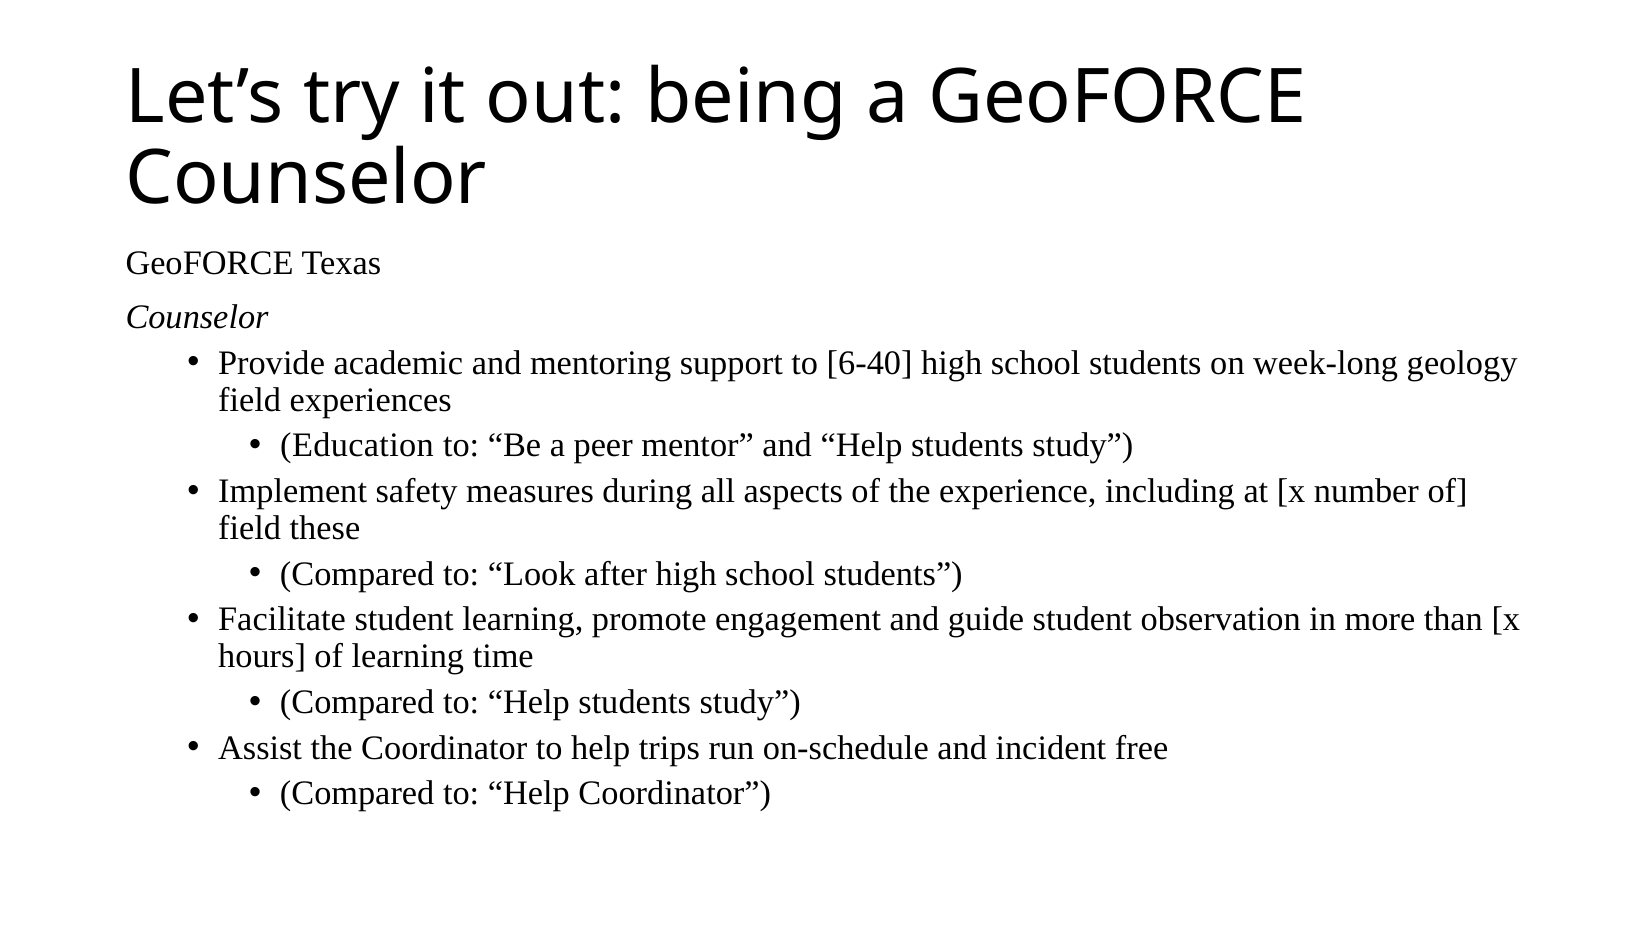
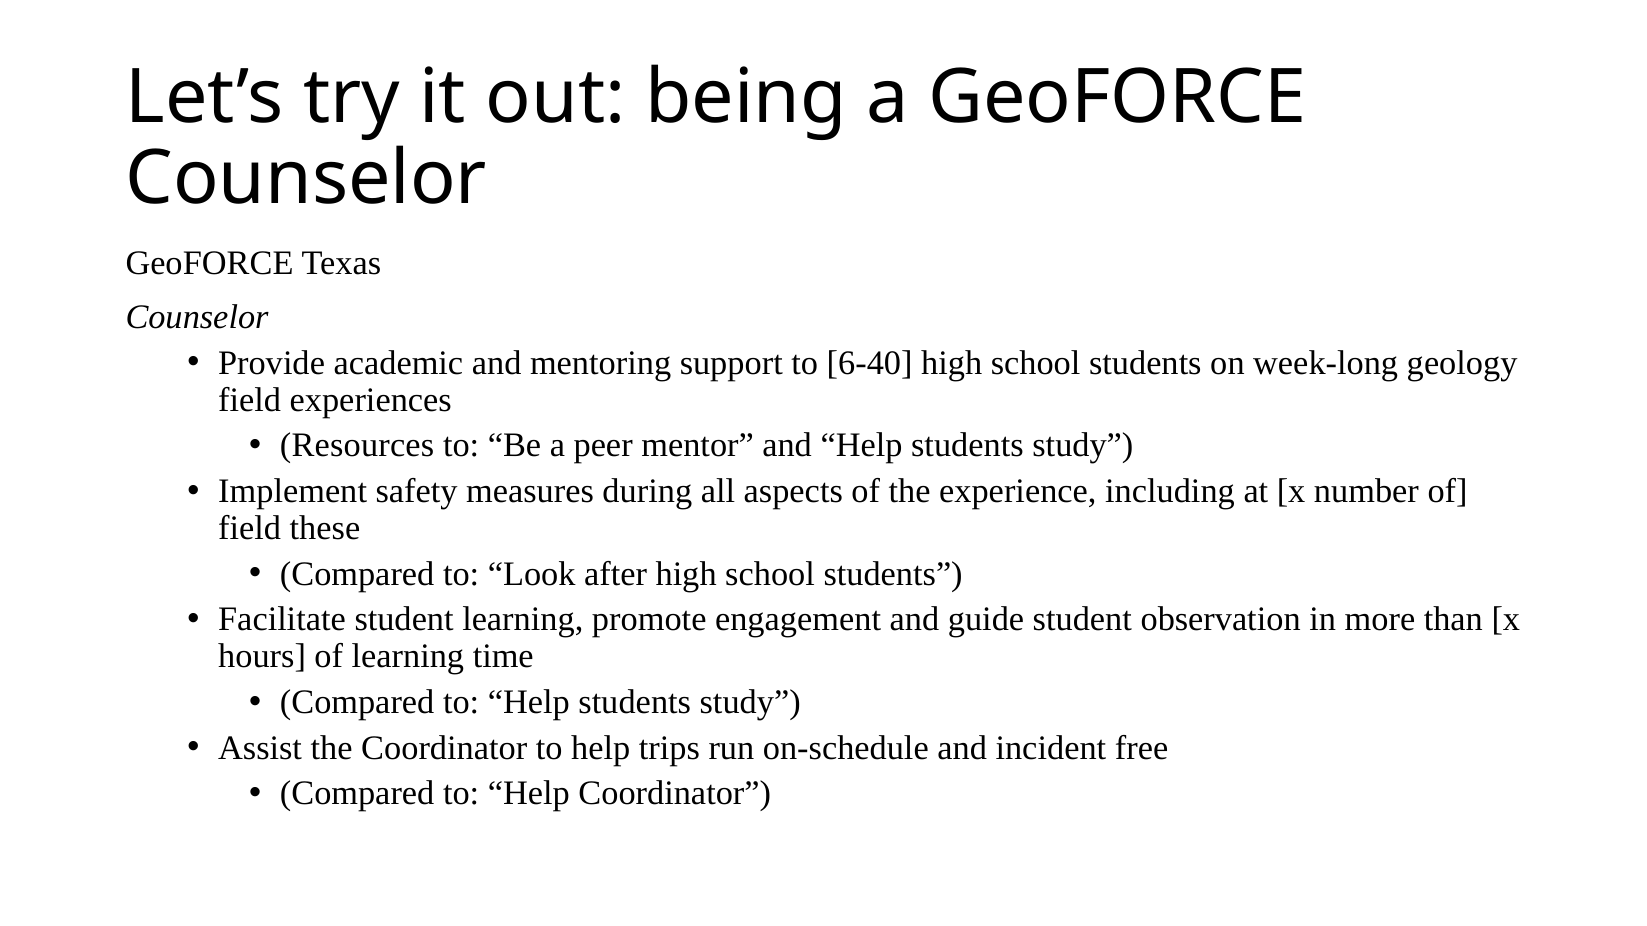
Education: Education -> Resources
